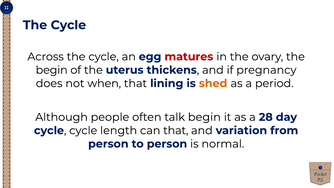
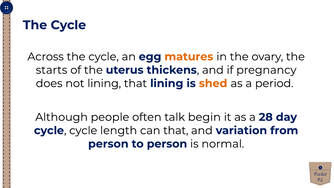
matures colour: red -> orange
begin at (52, 70): begin -> starts
not when: when -> lining
